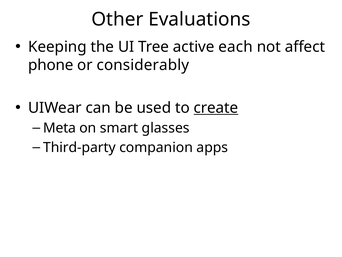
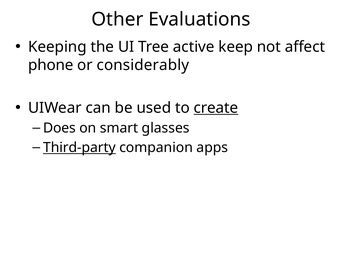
each: each -> keep
Meta: Meta -> Does
Third-party underline: none -> present
